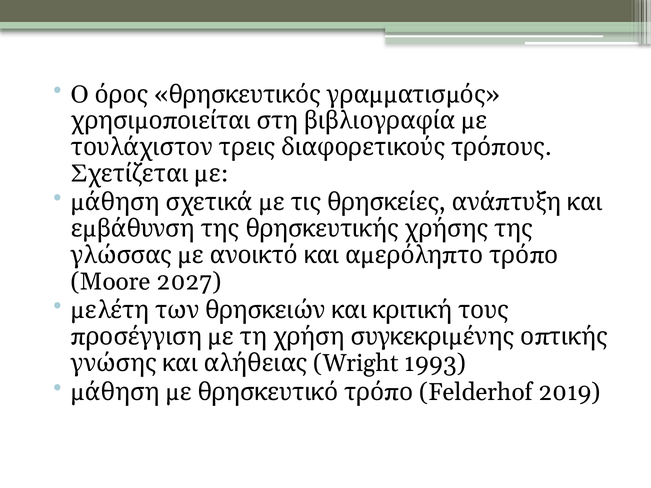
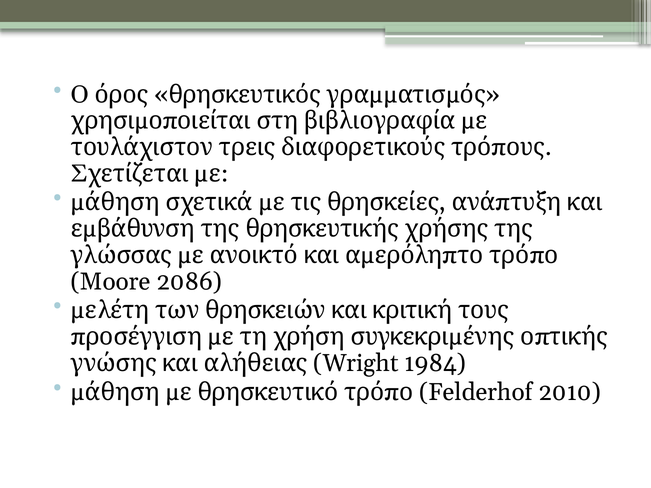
2027: 2027 -> 2086
1993: 1993 -> 1984
2019: 2019 -> 2010
